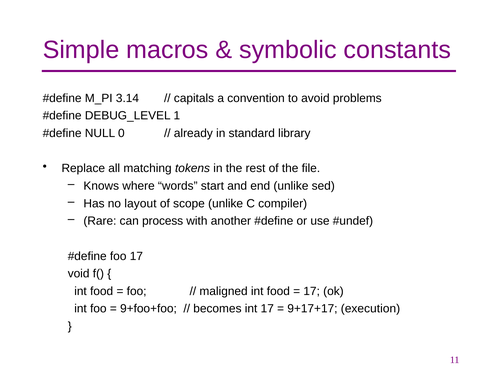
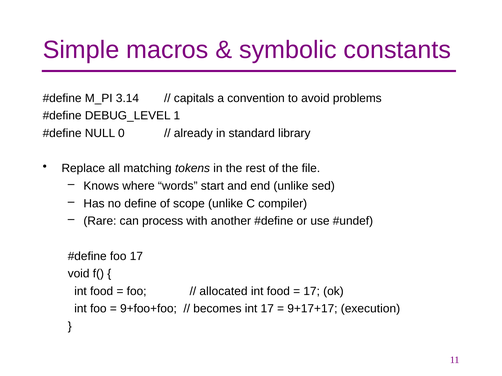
layout: layout -> define
maligned: maligned -> allocated
